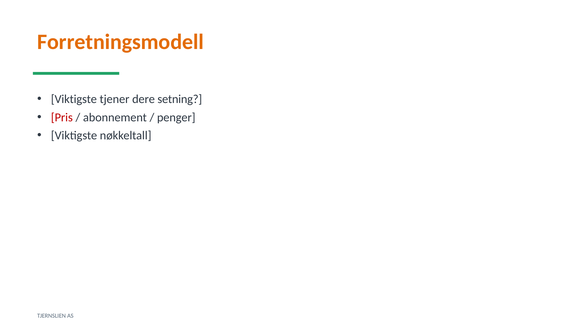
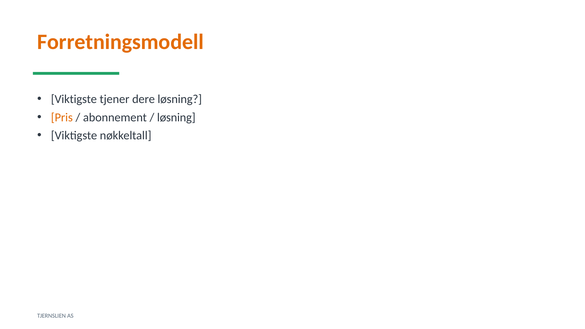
dere setning: setning -> løsning
Pris colour: red -> orange
penger at (176, 117): penger -> løsning
